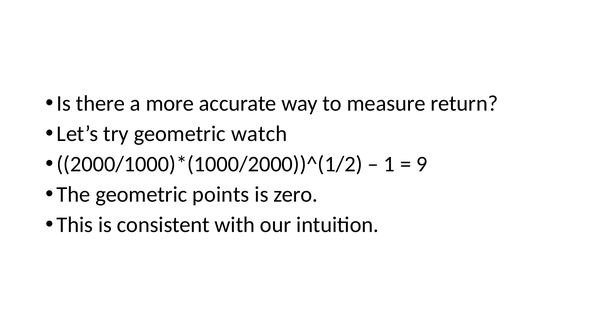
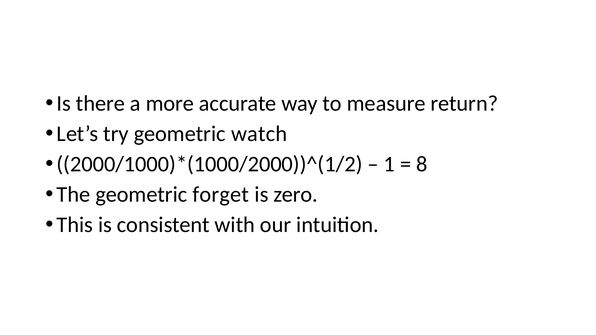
9: 9 -> 8
points: points -> forget
